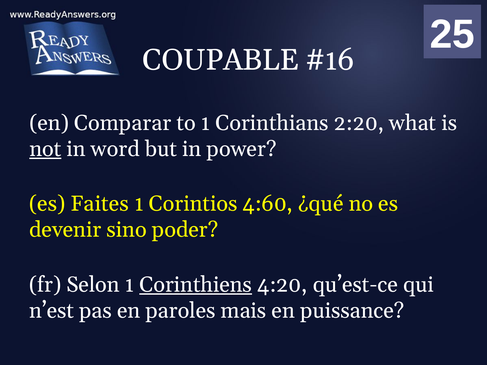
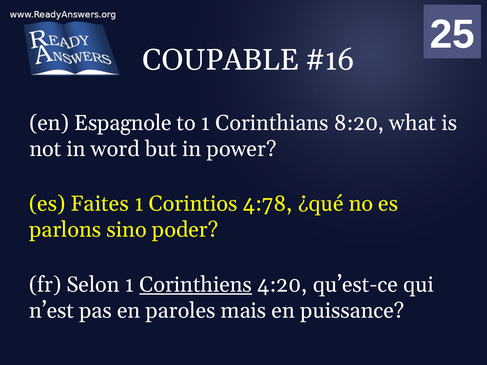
Comparar: Comparar -> Espagnole
2:20: 2:20 -> 8:20
not underline: present -> none
4:60: 4:60 -> 4:78
devenir: devenir -> parlons
